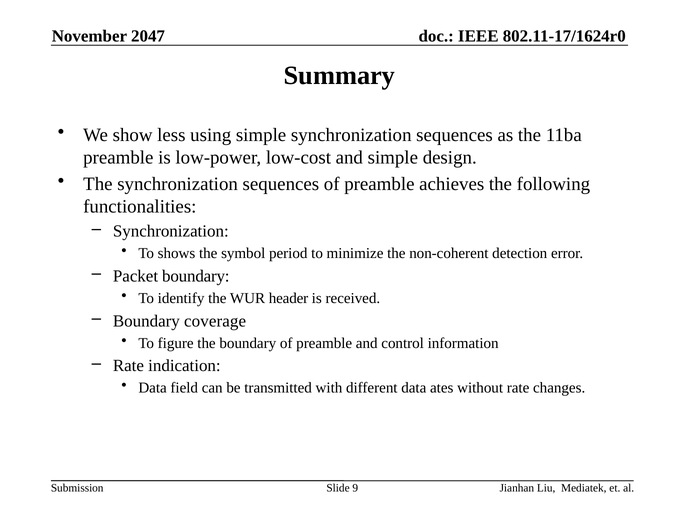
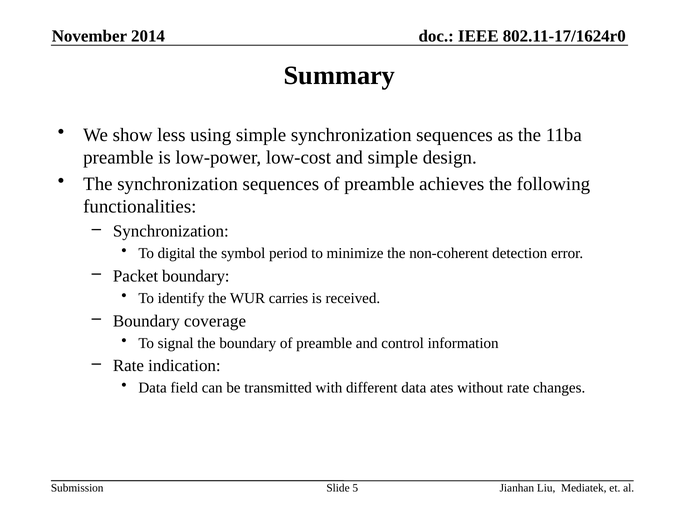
2047: 2047 -> 2014
shows: shows -> digital
header: header -> carries
figure: figure -> signal
9: 9 -> 5
